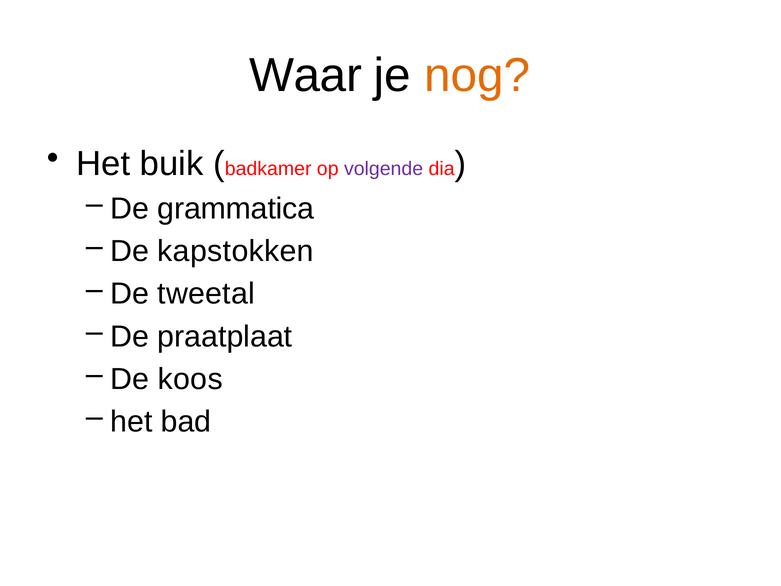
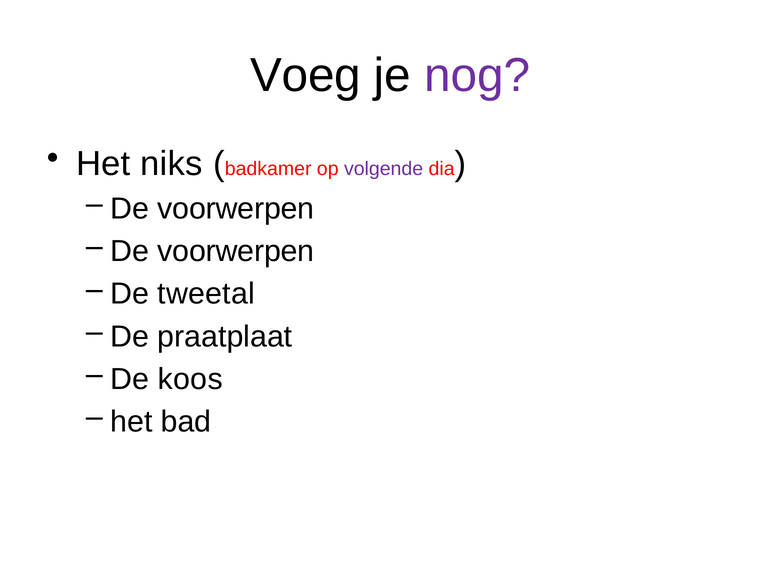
Waar: Waar -> Voeg
nog colour: orange -> purple
buik: buik -> niks
grammatica at (236, 209): grammatica -> voorwerpen
kapstokken at (236, 251): kapstokken -> voorwerpen
